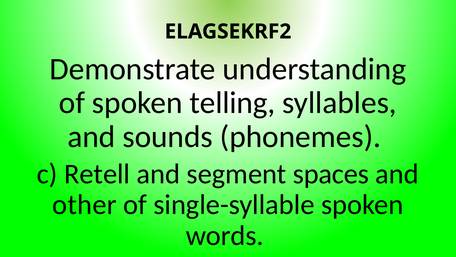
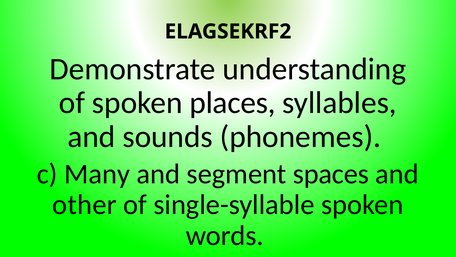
telling: telling -> places
Retell: Retell -> Many
